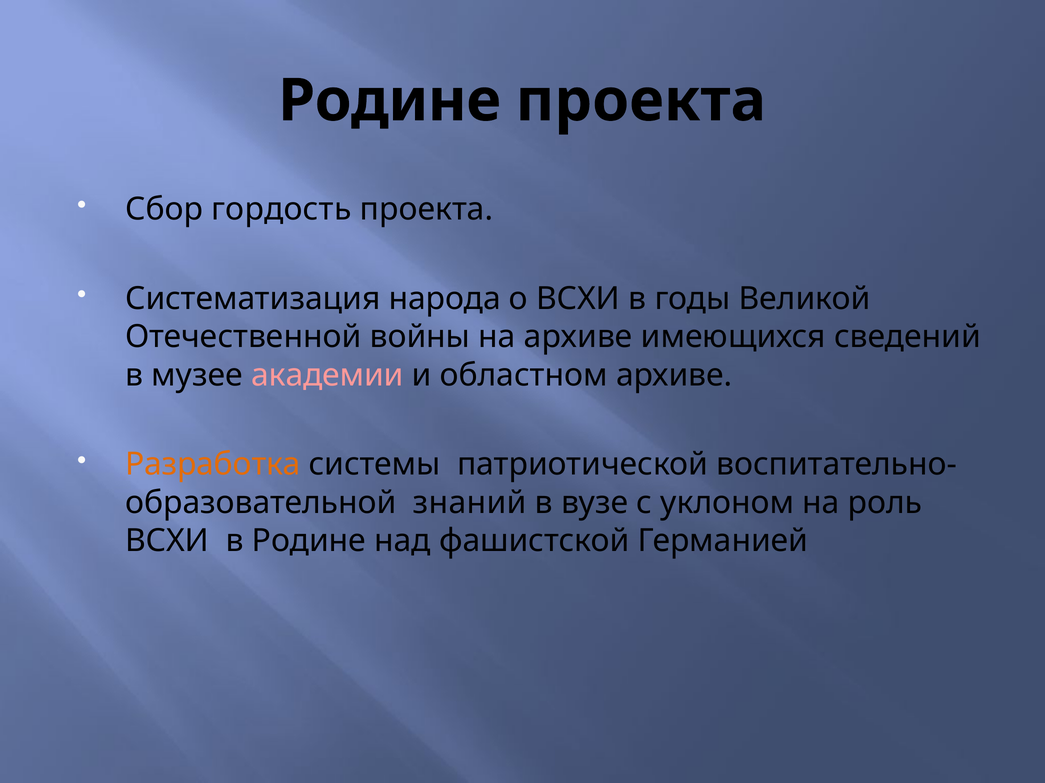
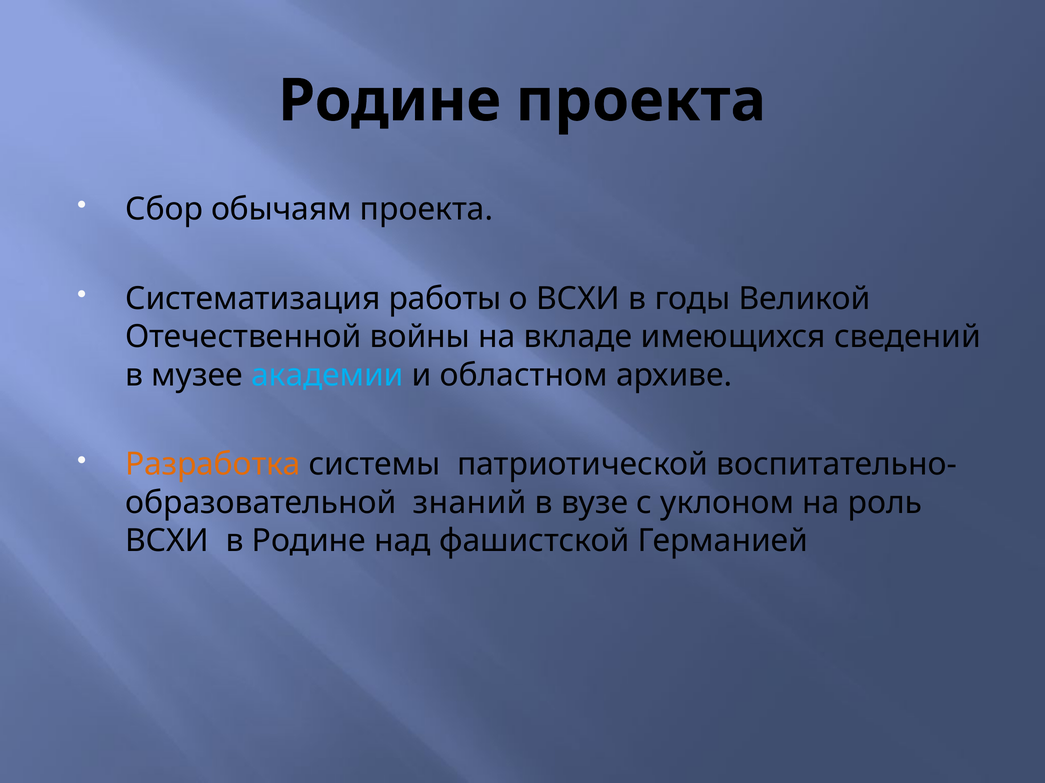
гордость: гордость -> обычаям
народа: народа -> работы
на архиве: архиве -> вкладе
академии colour: pink -> light blue
